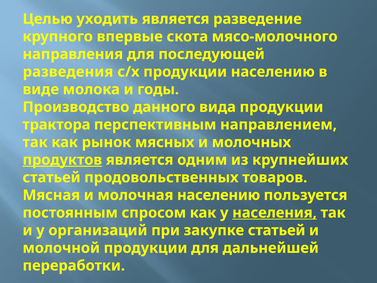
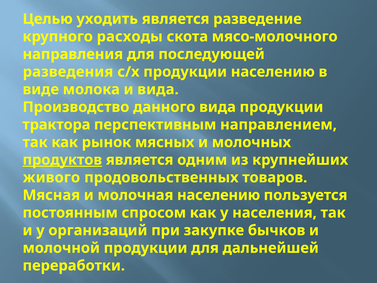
впервые: впервые -> расходы
и годы: годы -> вида
статьей at (52, 177): статьей -> живого
населения underline: present -> none
закупке статьей: статьей -> бычков
